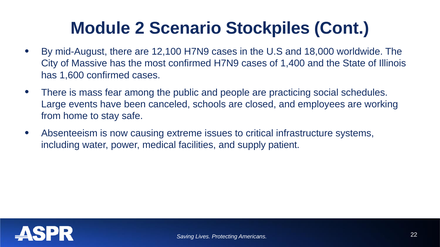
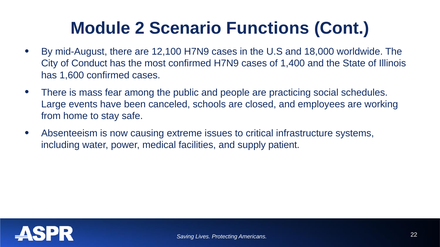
Stockpiles: Stockpiles -> Functions
Massive: Massive -> Conduct
